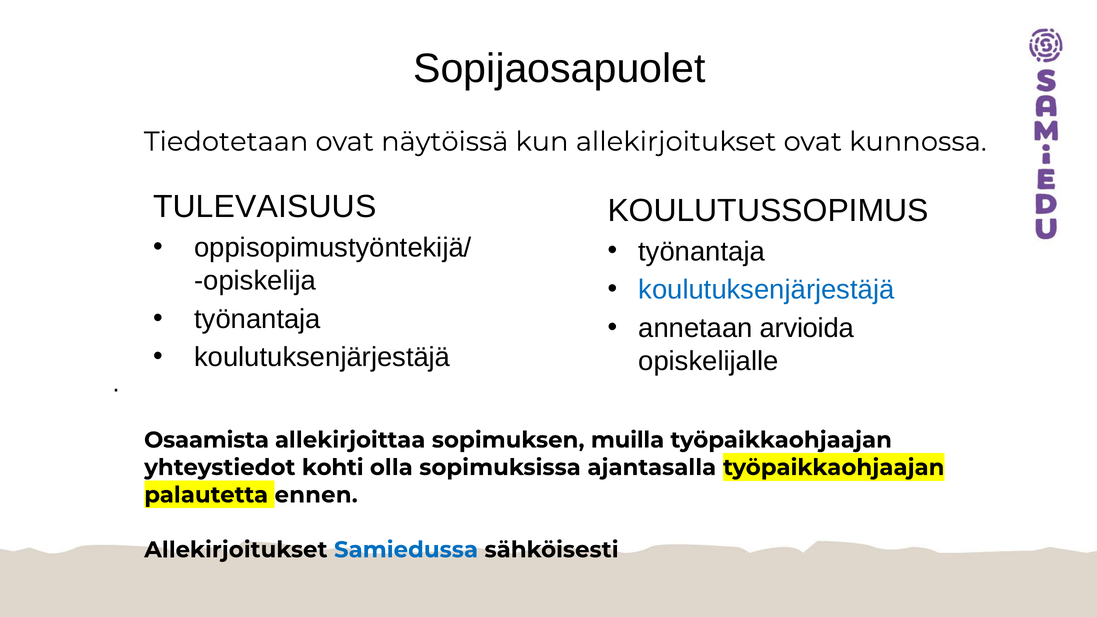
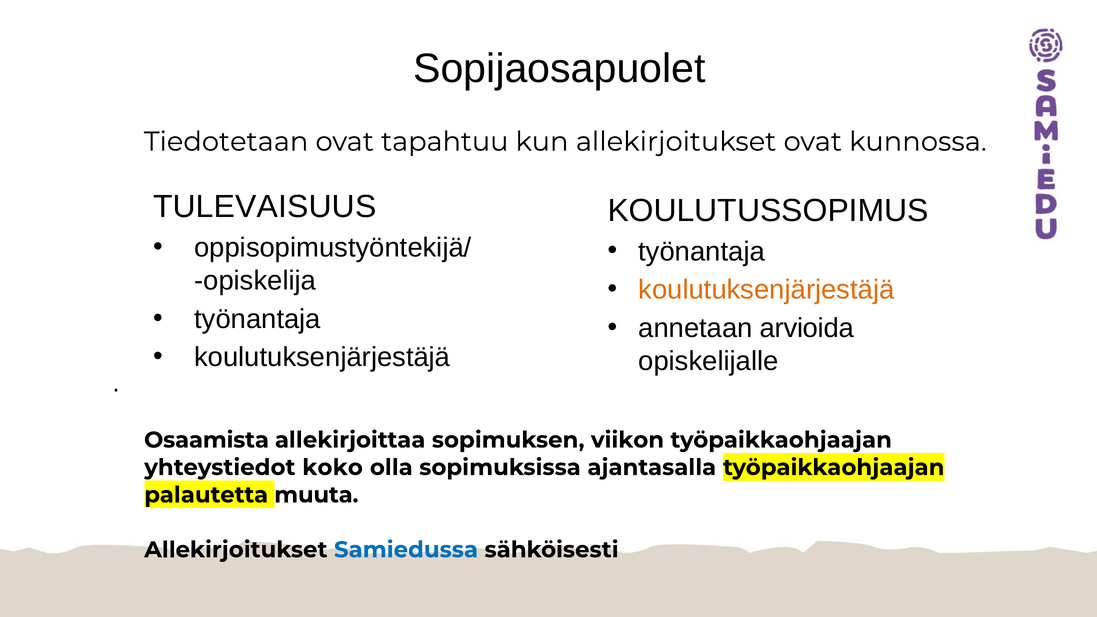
näytöissä: näytöissä -> tapahtuu
koulutuksenjärjestäjä at (766, 290) colour: blue -> orange
muilla: muilla -> viikon
kohti: kohti -> koko
ennen: ennen -> muuta
